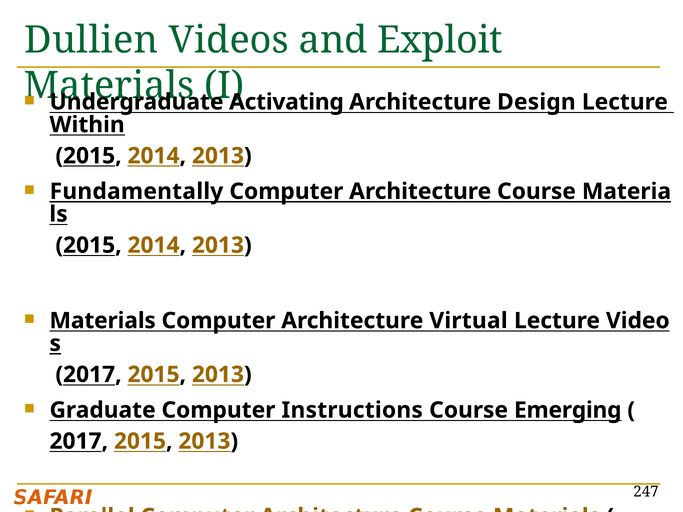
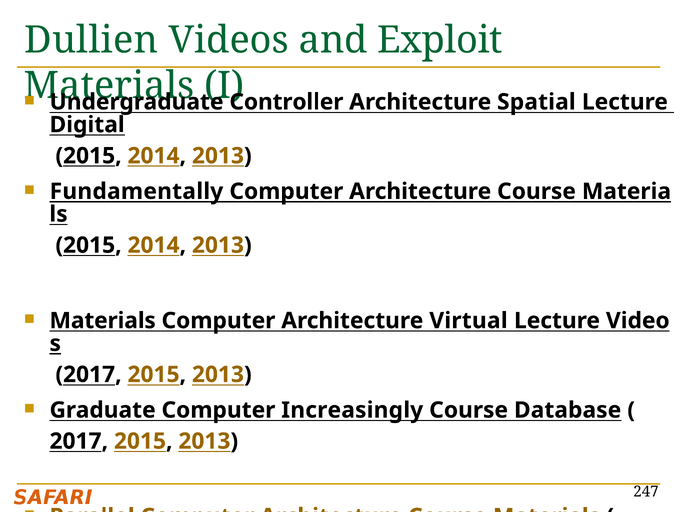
Activating: Activating -> Controller
Design: Design -> Spatial
Within: Within -> Digital
Instructions: Instructions -> Increasingly
Emerging: Emerging -> Database
